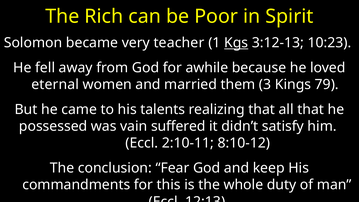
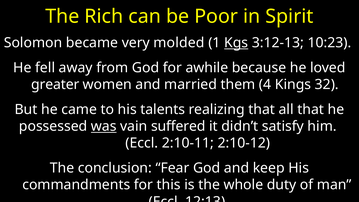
teacher: teacher -> molded
eternal: eternal -> greater
3: 3 -> 4
79: 79 -> 32
was underline: none -> present
8:10-12: 8:10-12 -> 2:10-12
